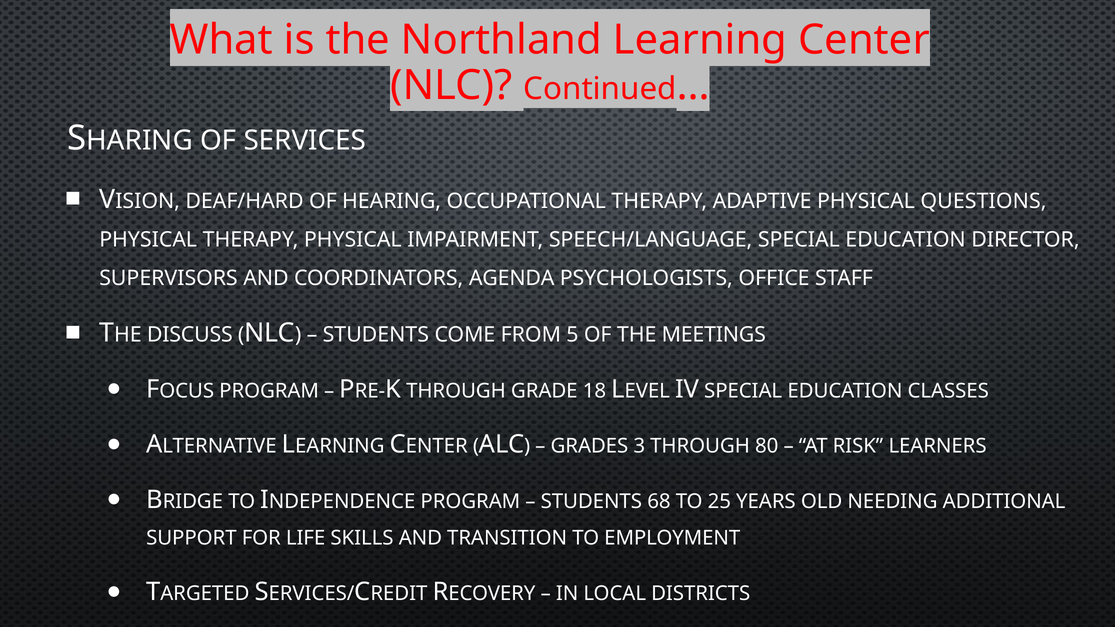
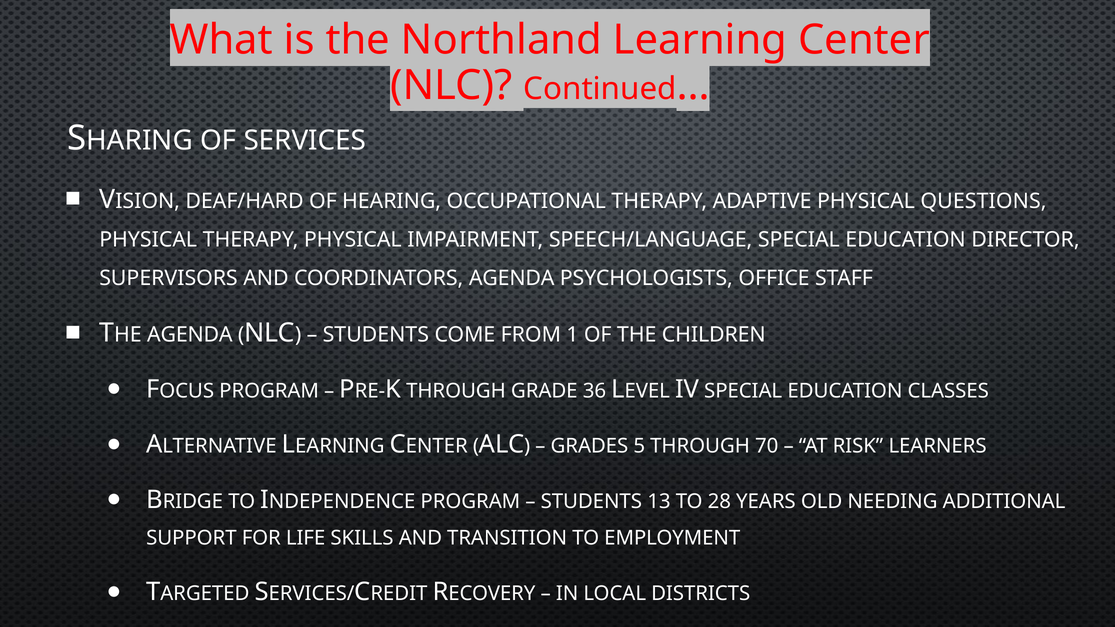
DISCUSS at (190, 335): DISCUSS -> AGENDA
5: 5 -> 1
MEETINGS: MEETINGS -> CHILDREN
18: 18 -> 36
3: 3 -> 5
80: 80 -> 70
68: 68 -> 13
25: 25 -> 28
